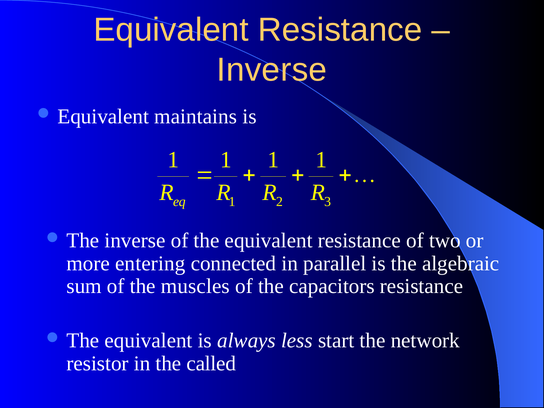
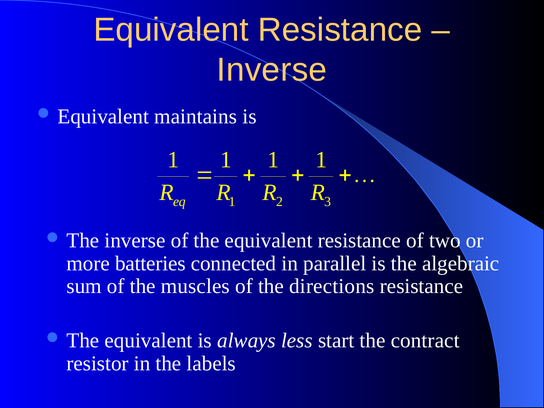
entering: entering -> batteries
capacitors: capacitors -> directions
network: network -> contract
called: called -> labels
